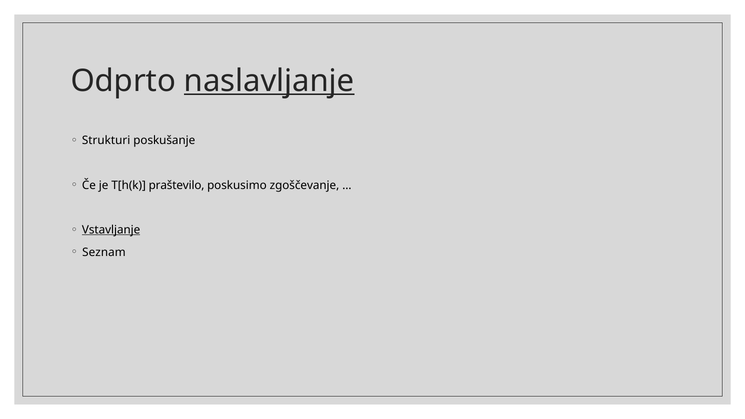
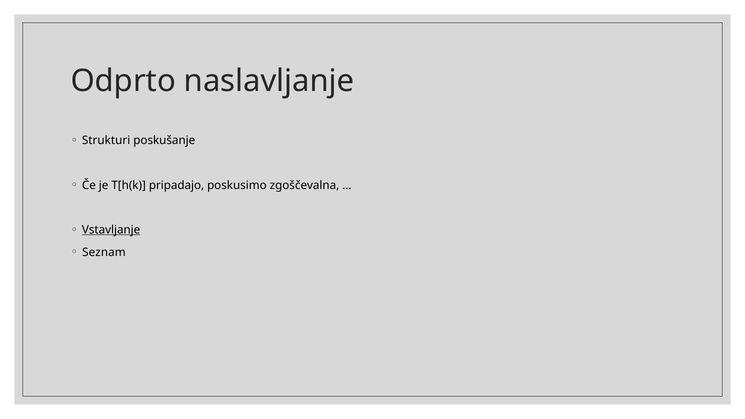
naslavljanje underline: present -> none
praštevilo: praštevilo -> pripadajo
zgoščevanje: zgoščevanje -> zgoščevalna
